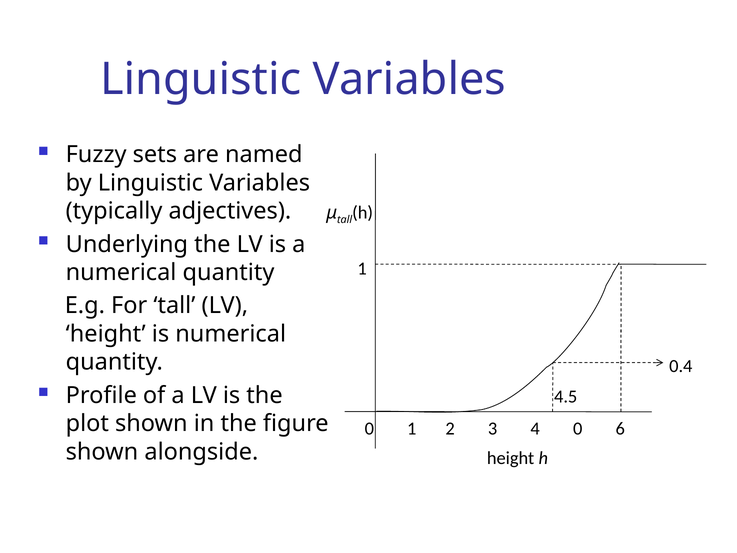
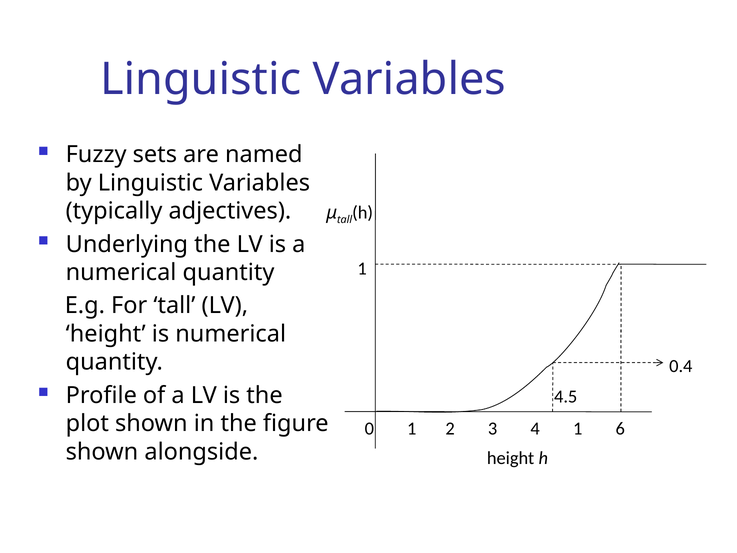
4 0: 0 -> 1
